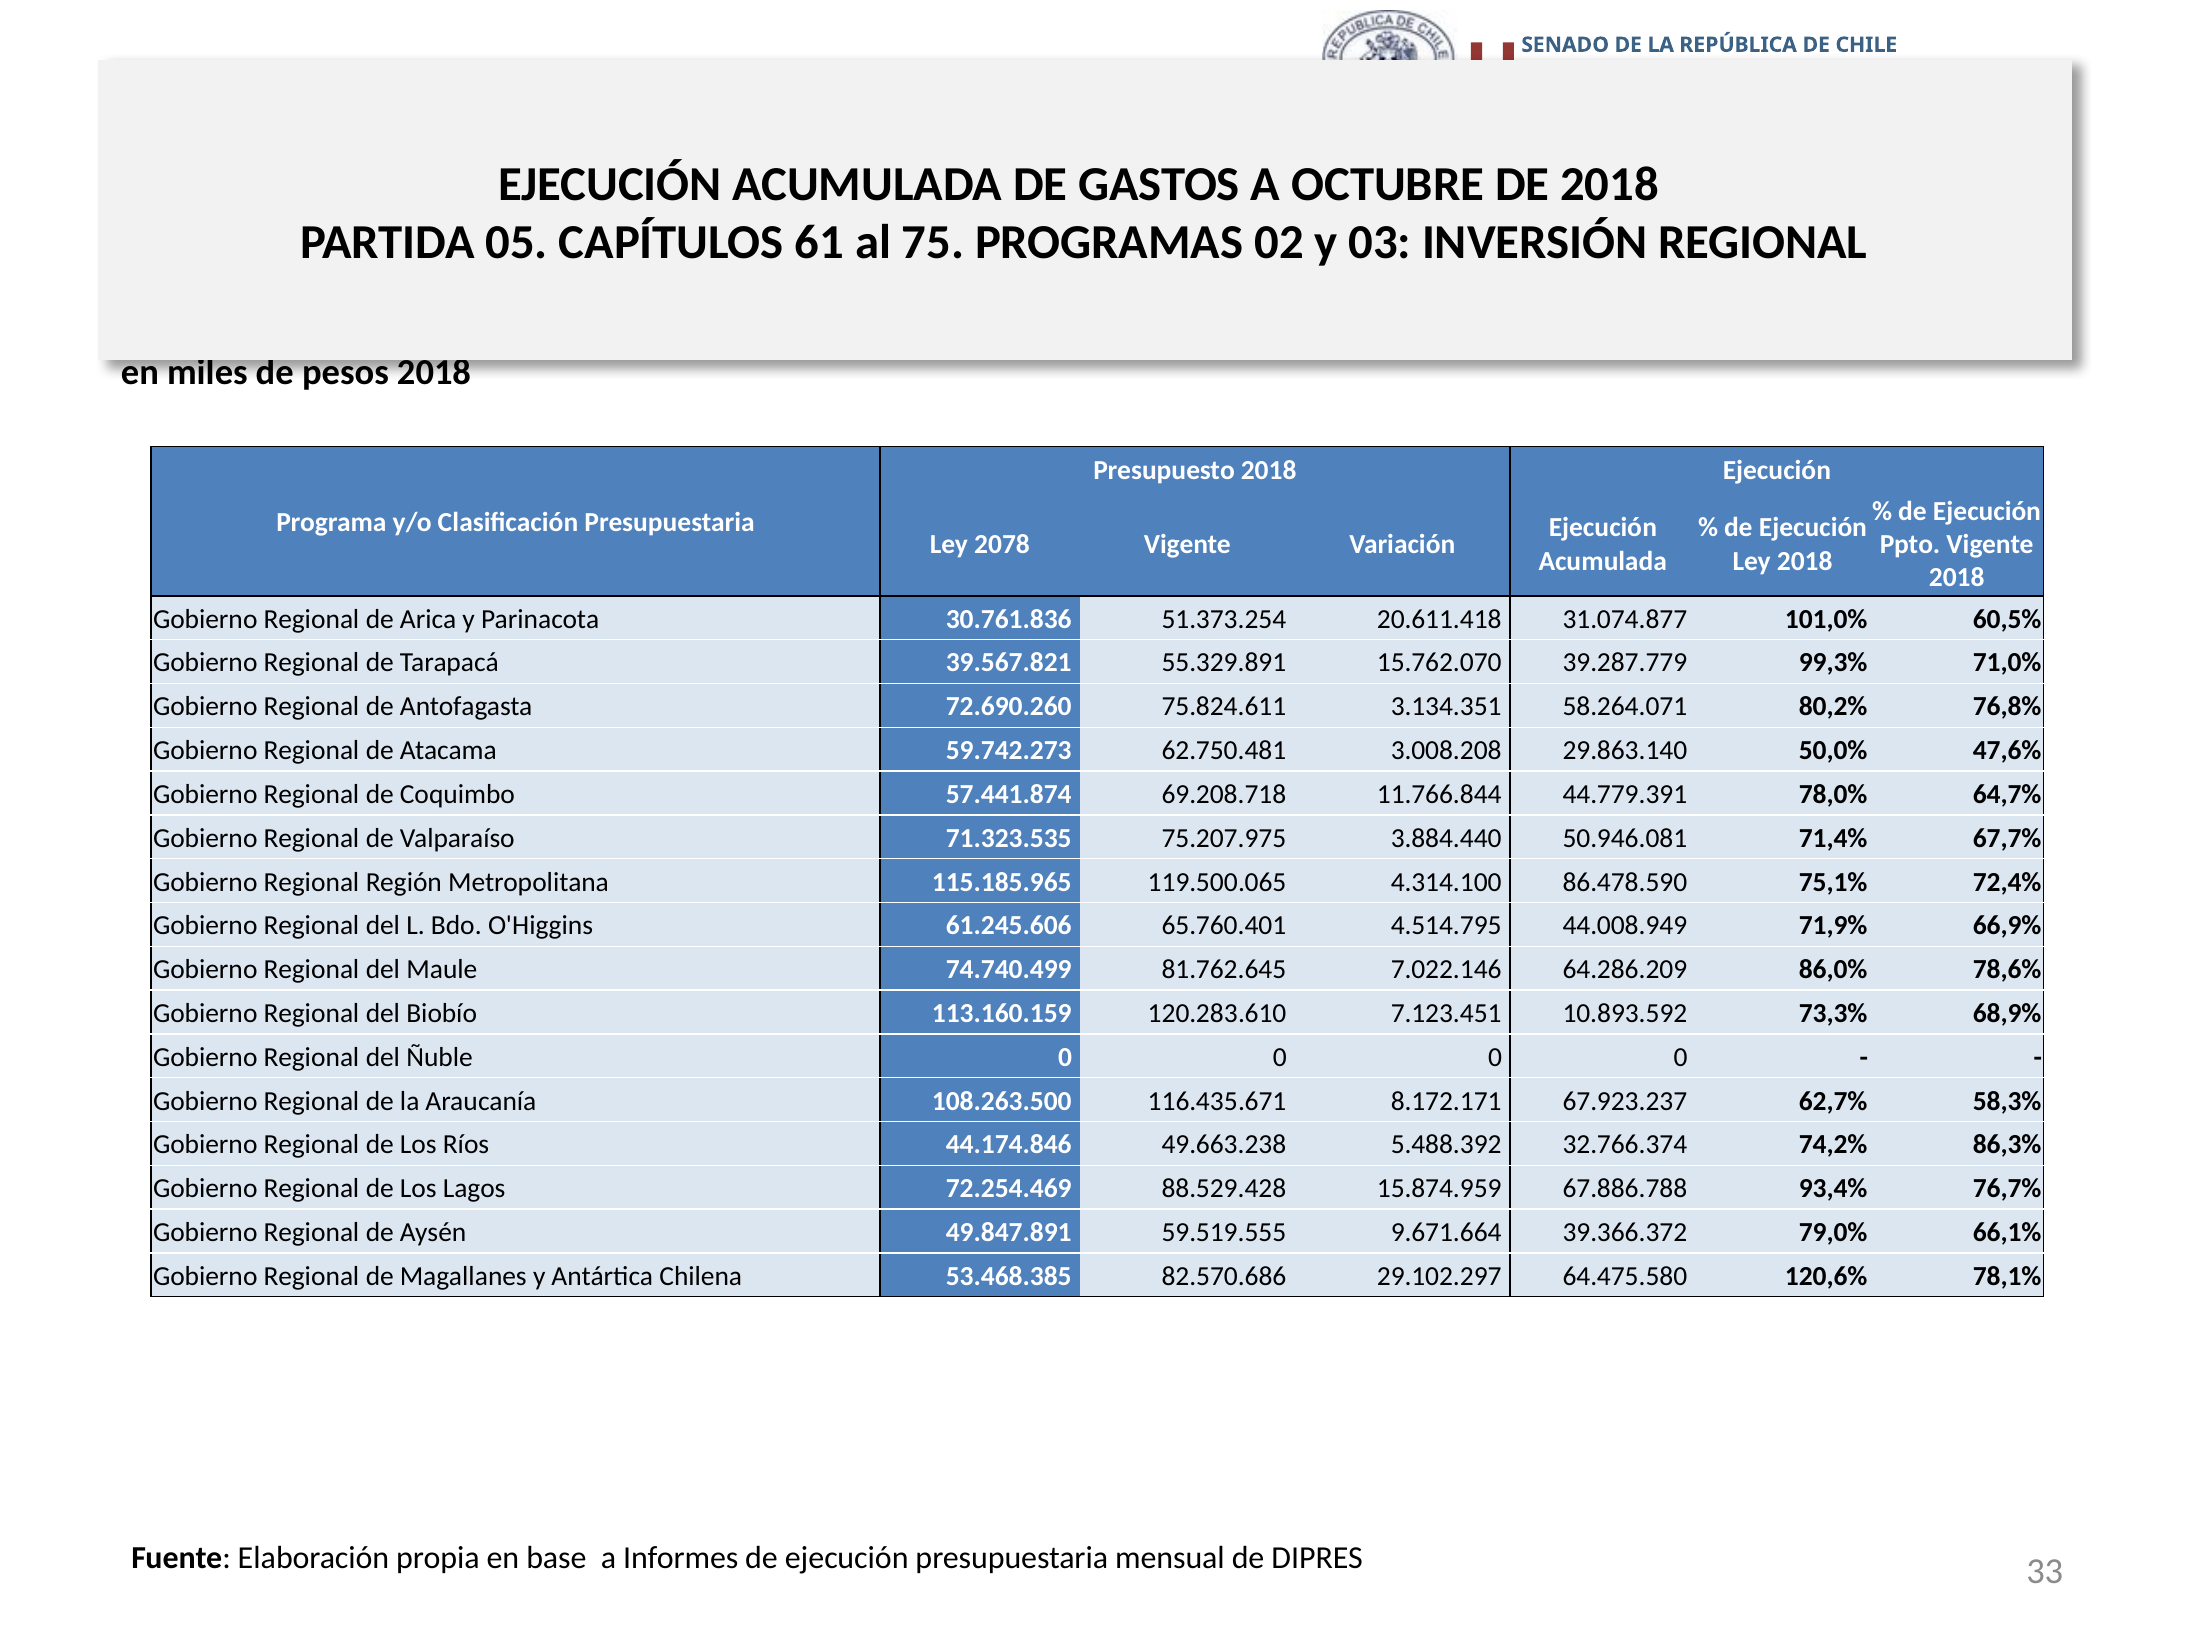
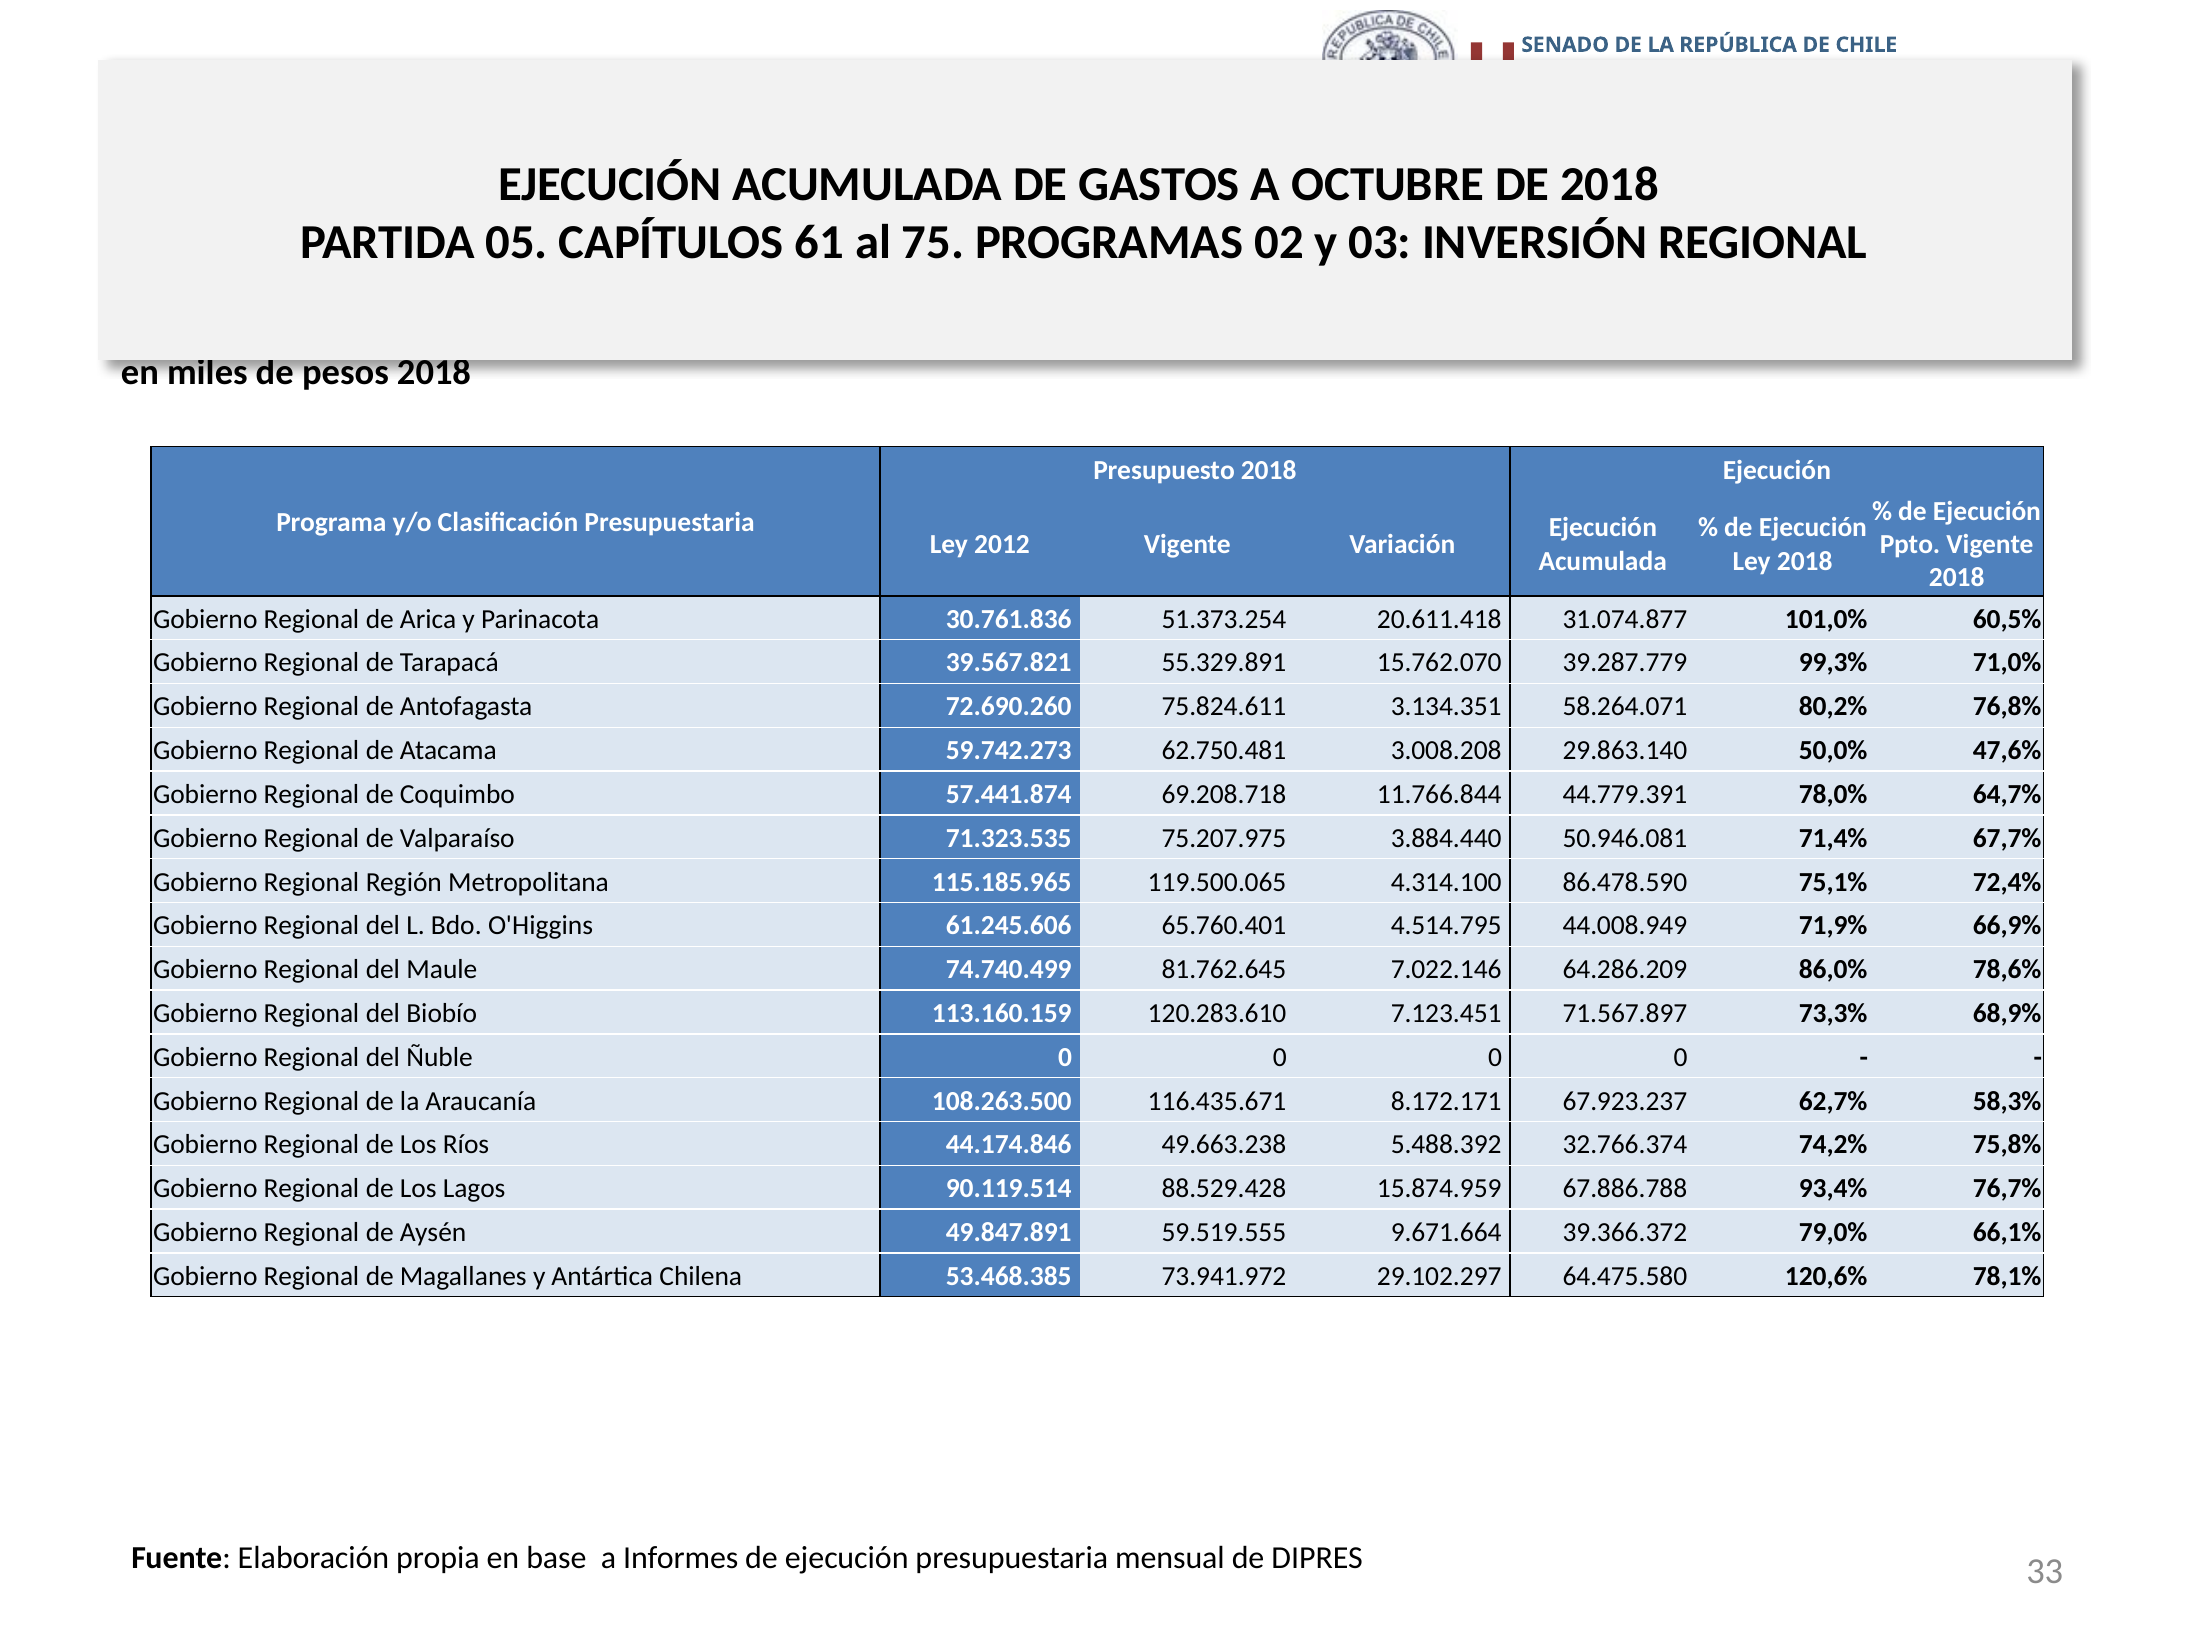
2078: 2078 -> 2012
10.893.592: 10.893.592 -> 71.567.897
86,3%: 86,3% -> 75,8%
72.254.469: 72.254.469 -> 90.119.514
82.570.686: 82.570.686 -> 73.941.972
